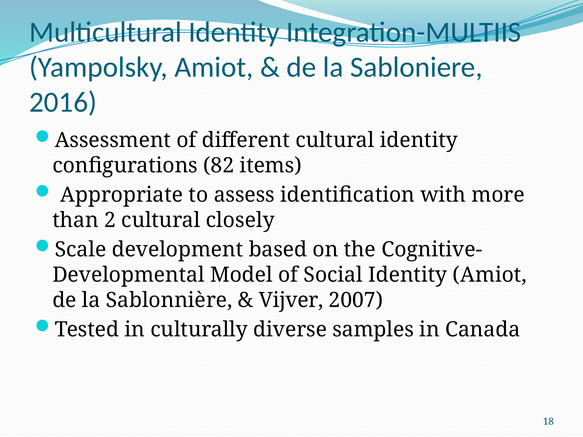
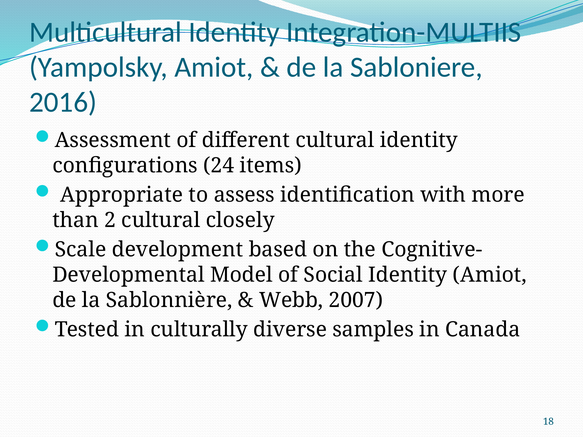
82: 82 -> 24
Vijver: Vijver -> Webb
